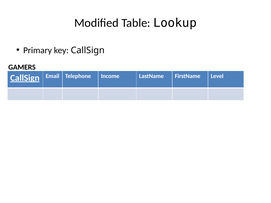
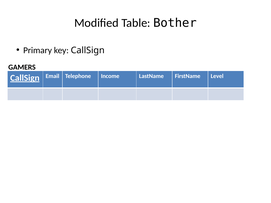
Lookup: Lookup -> Bother
